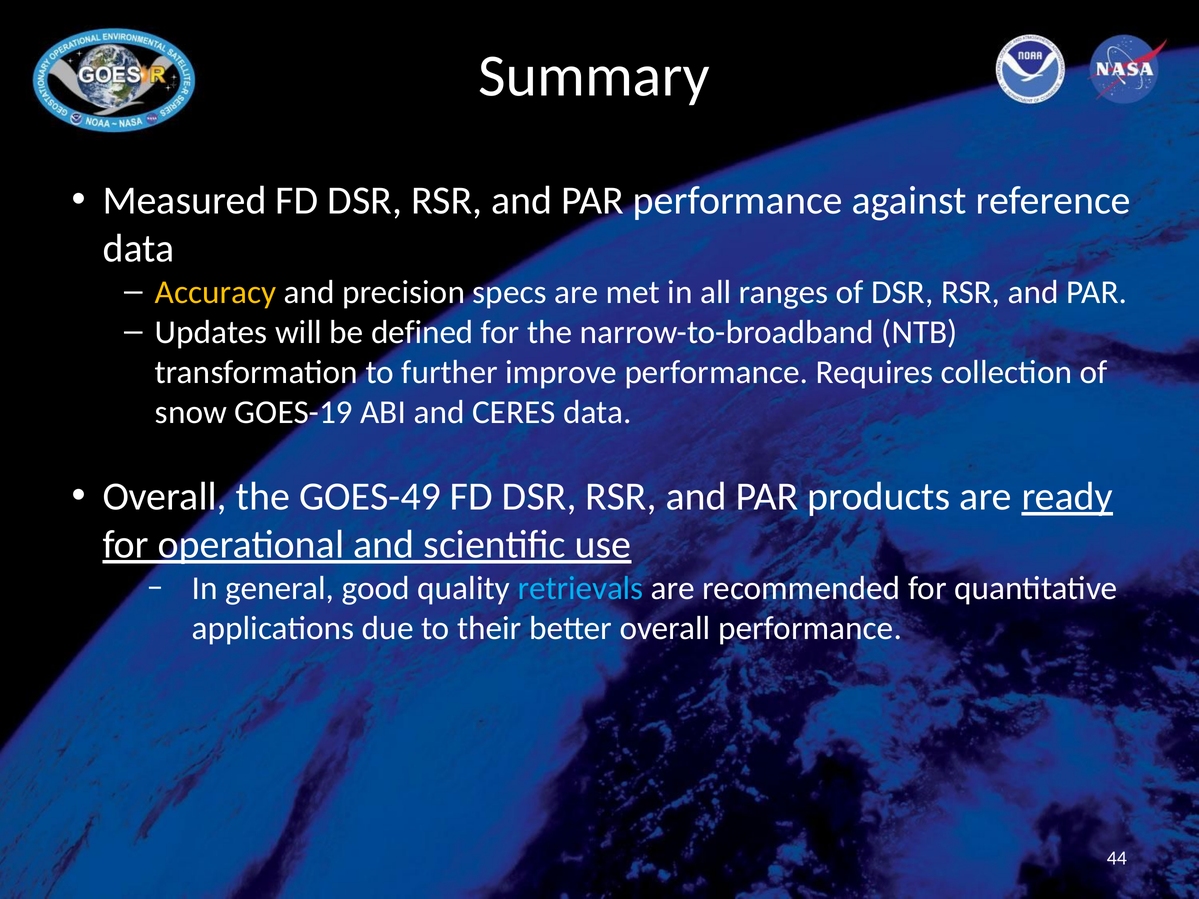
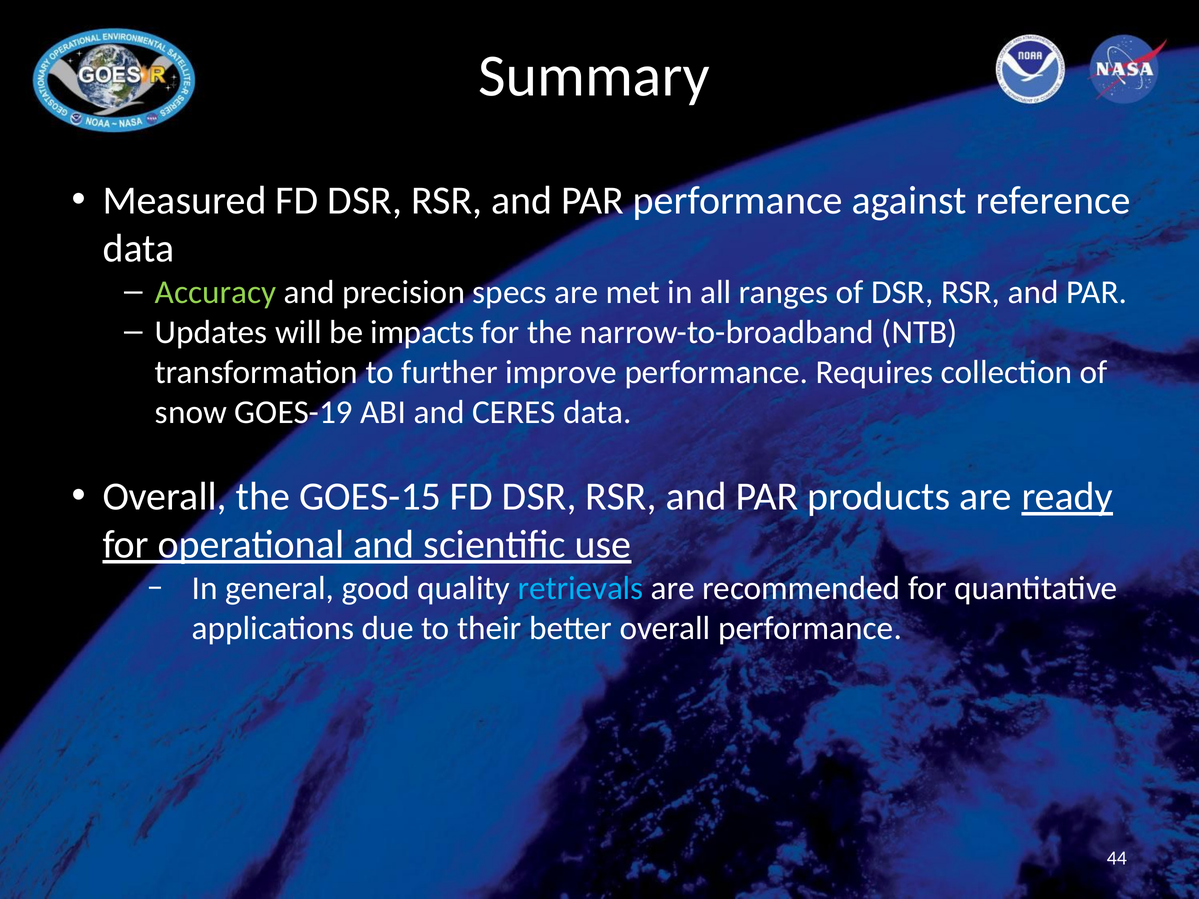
Accuracy colour: yellow -> light green
defined: defined -> impacts
GOES-49: GOES-49 -> GOES-15
